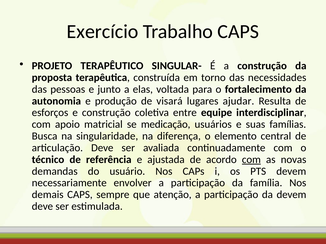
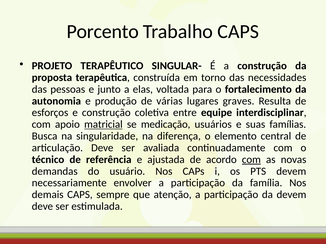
Exercício: Exercício -> Porcento
visará: visará -> várias
ajudar: ajudar -> graves
matricial underline: none -> present
